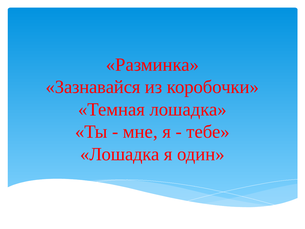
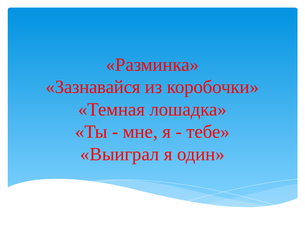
Лошадка at (120, 154): Лошадка -> Выиграл
